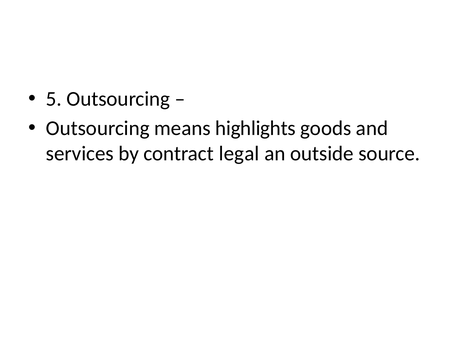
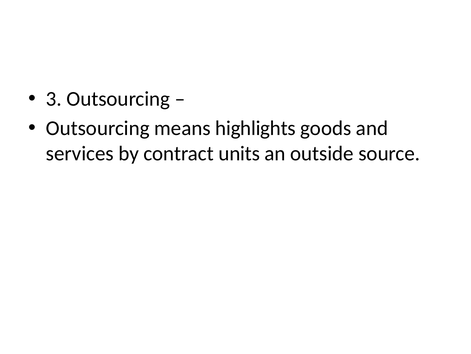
5: 5 -> 3
legal: legal -> units
